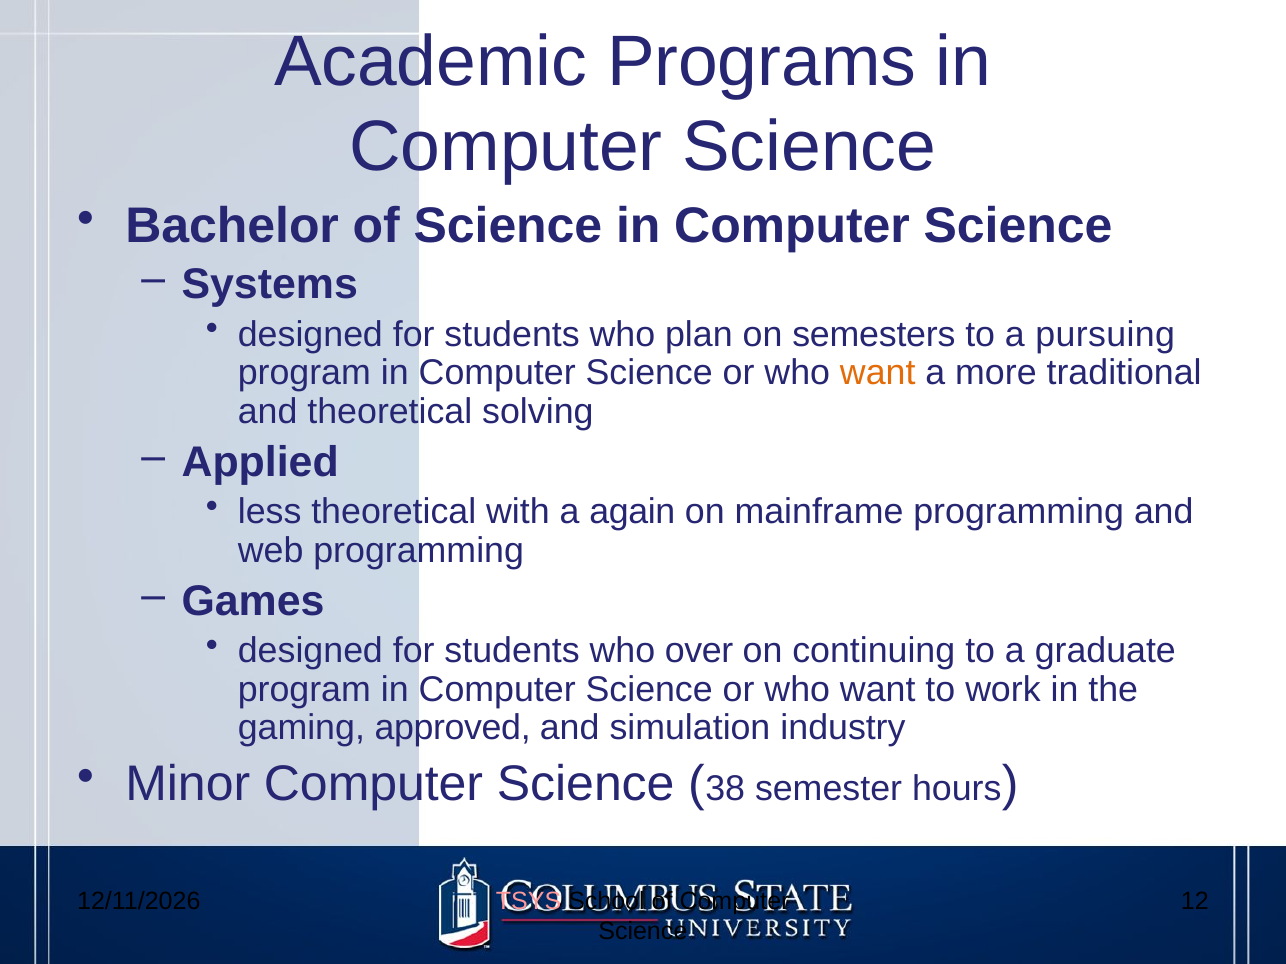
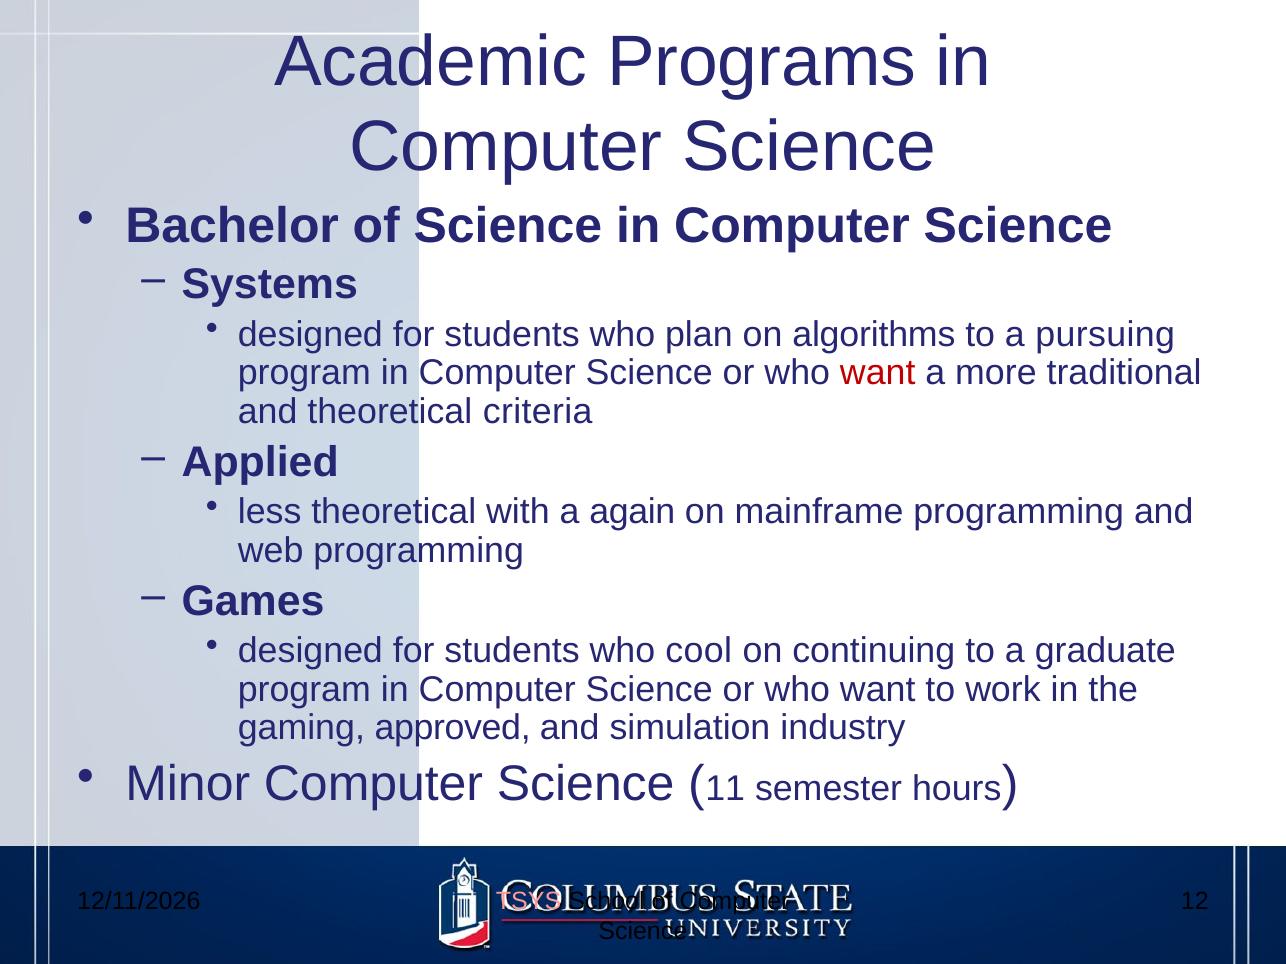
semesters: semesters -> algorithms
want at (878, 373) colour: orange -> red
solving: solving -> criteria
over: over -> cool
38: 38 -> 11
